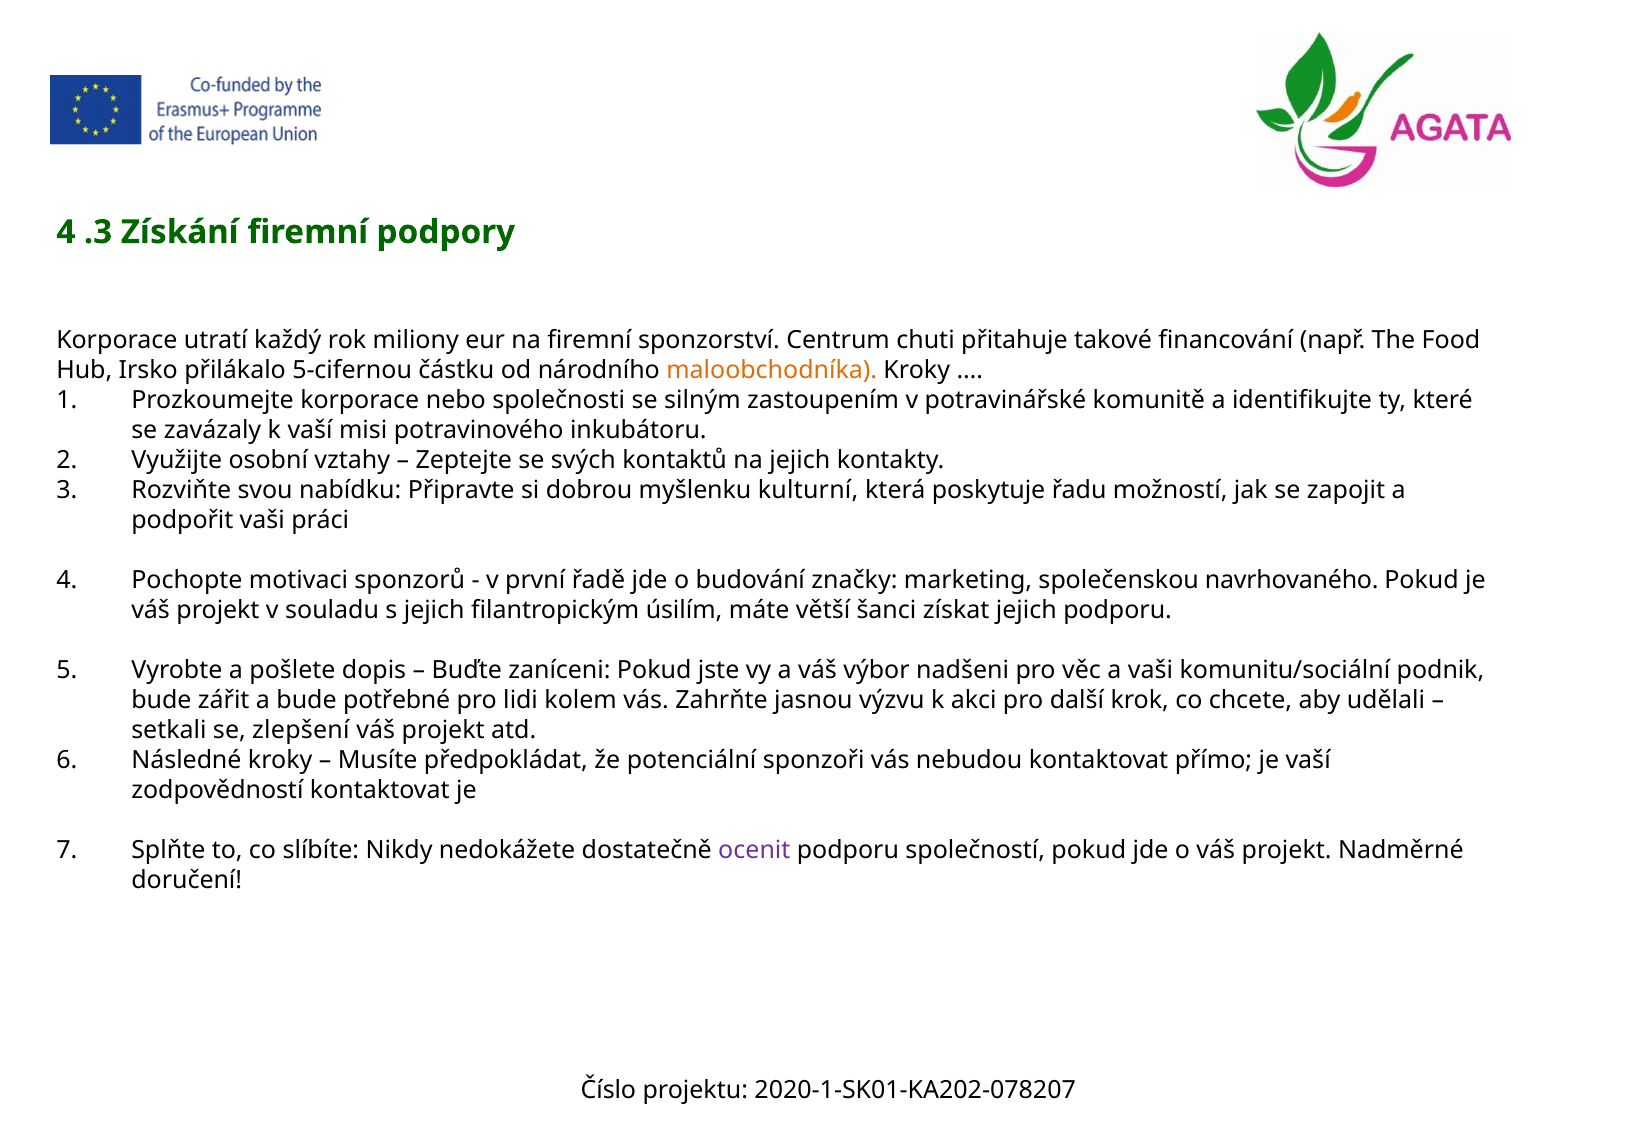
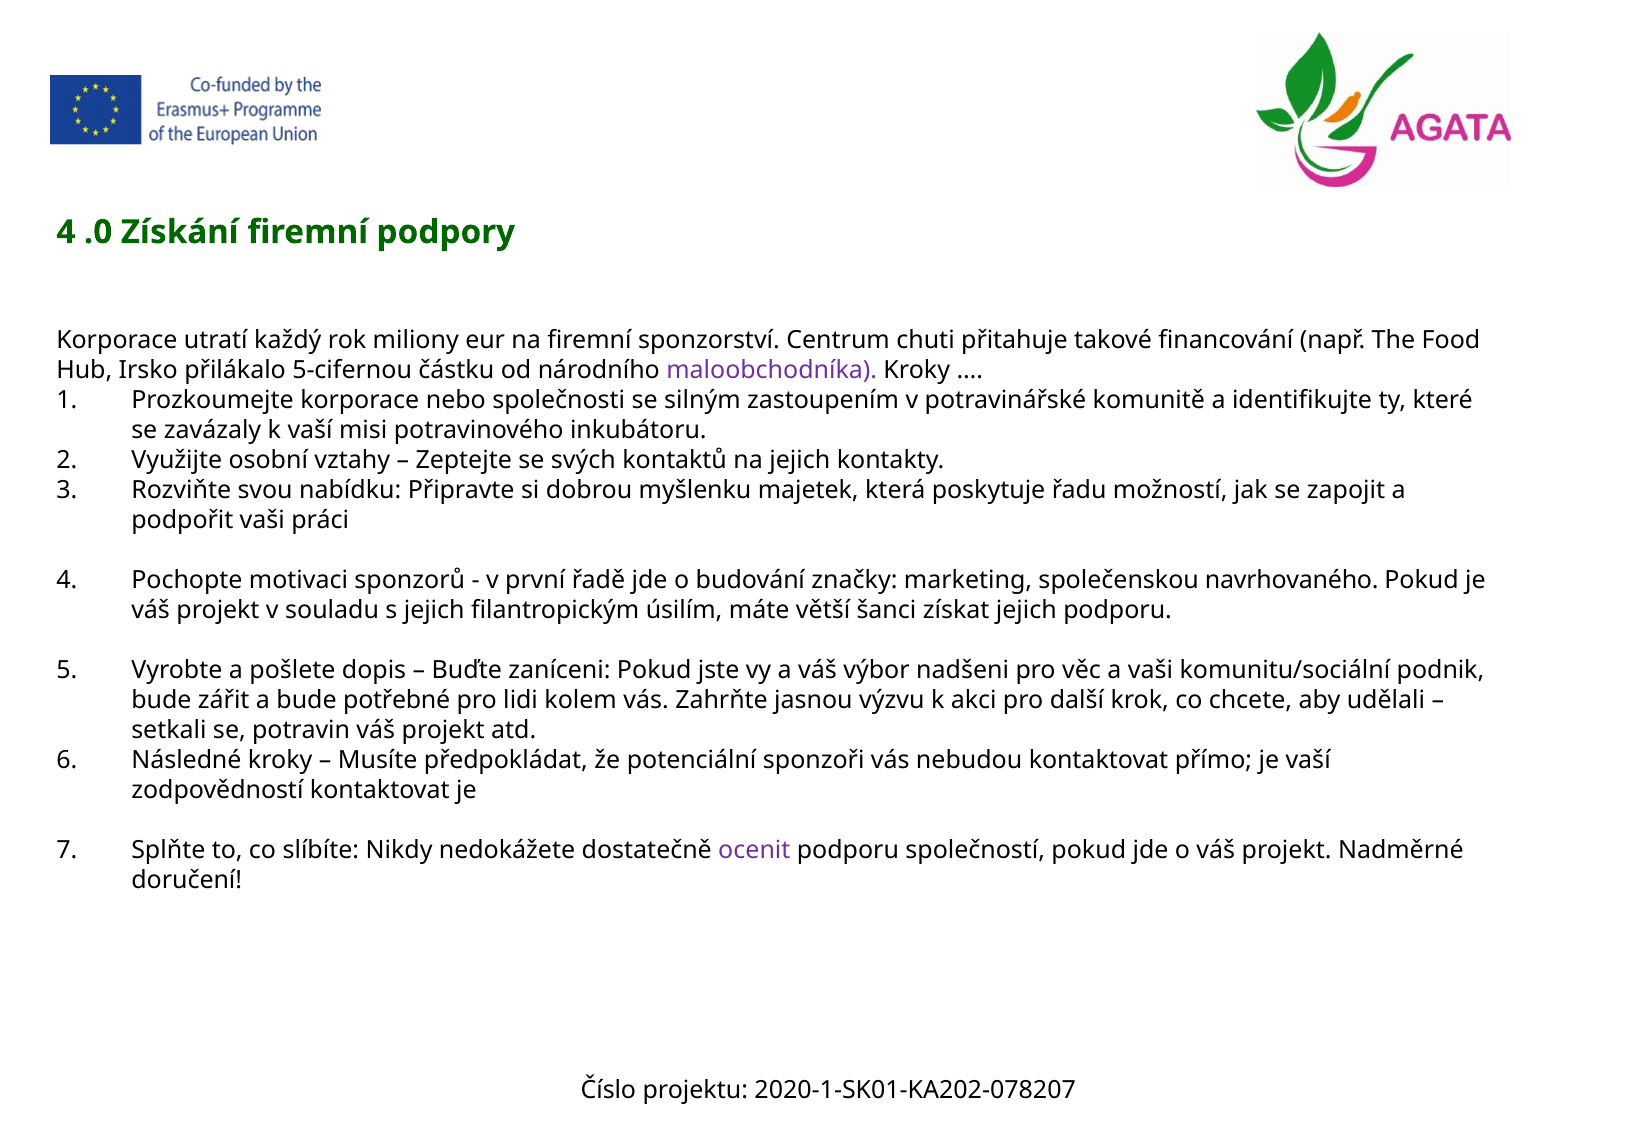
.3: .3 -> .0
maloobchodníka colour: orange -> purple
kulturní: kulturní -> majetek
zlepšení: zlepšení -> potravin
